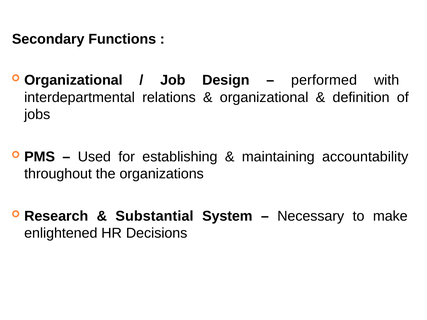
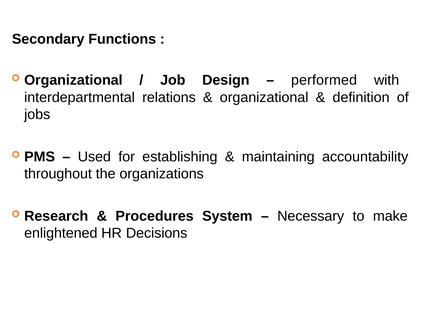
Substantial: Substantial -> Procedures
